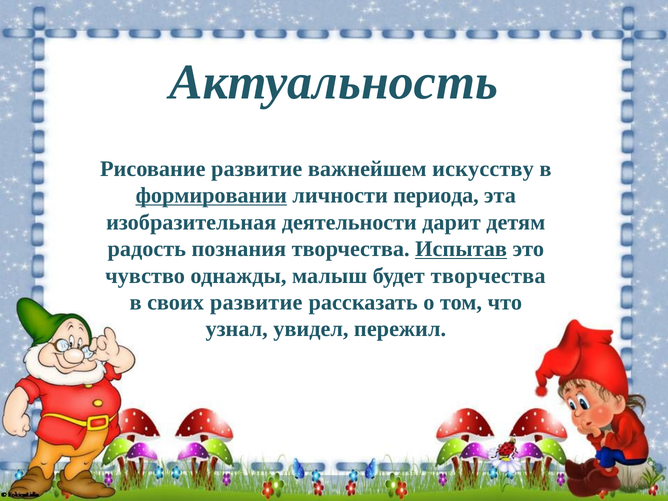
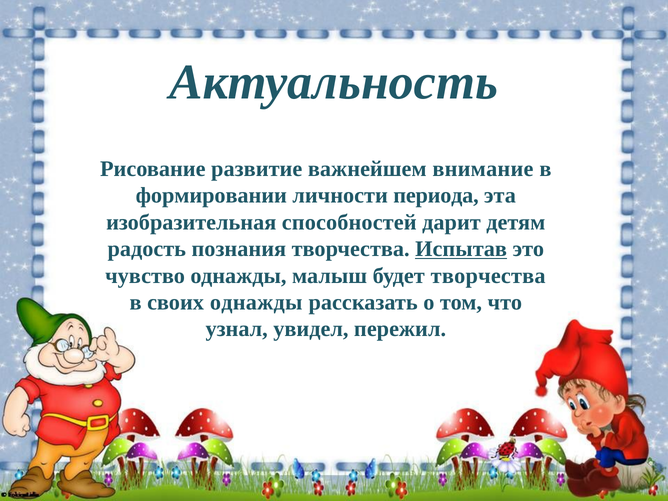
искусству: искусству -> внимание
формировании underline: present -> none
деятельности: деятельности -> способностей
своих развитие: развитие -> однажды
